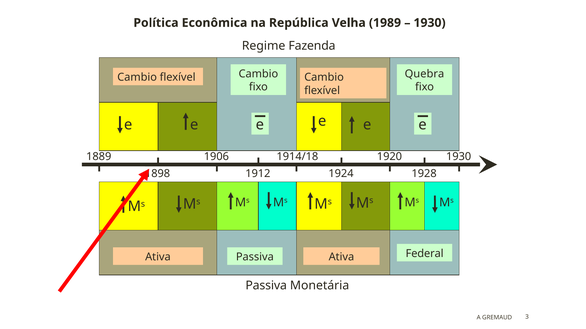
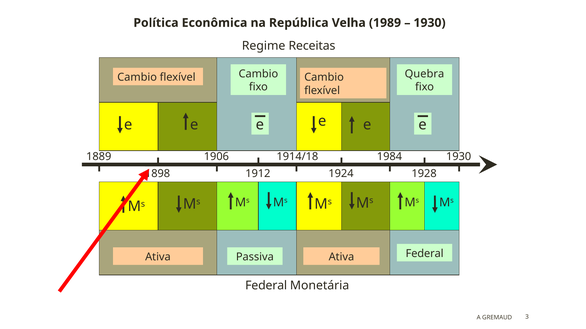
Fazenda: Fazenda -> Receitas
1920: 1920 -> 1984
Passiva at (266, 286): Passiva -> Federal
